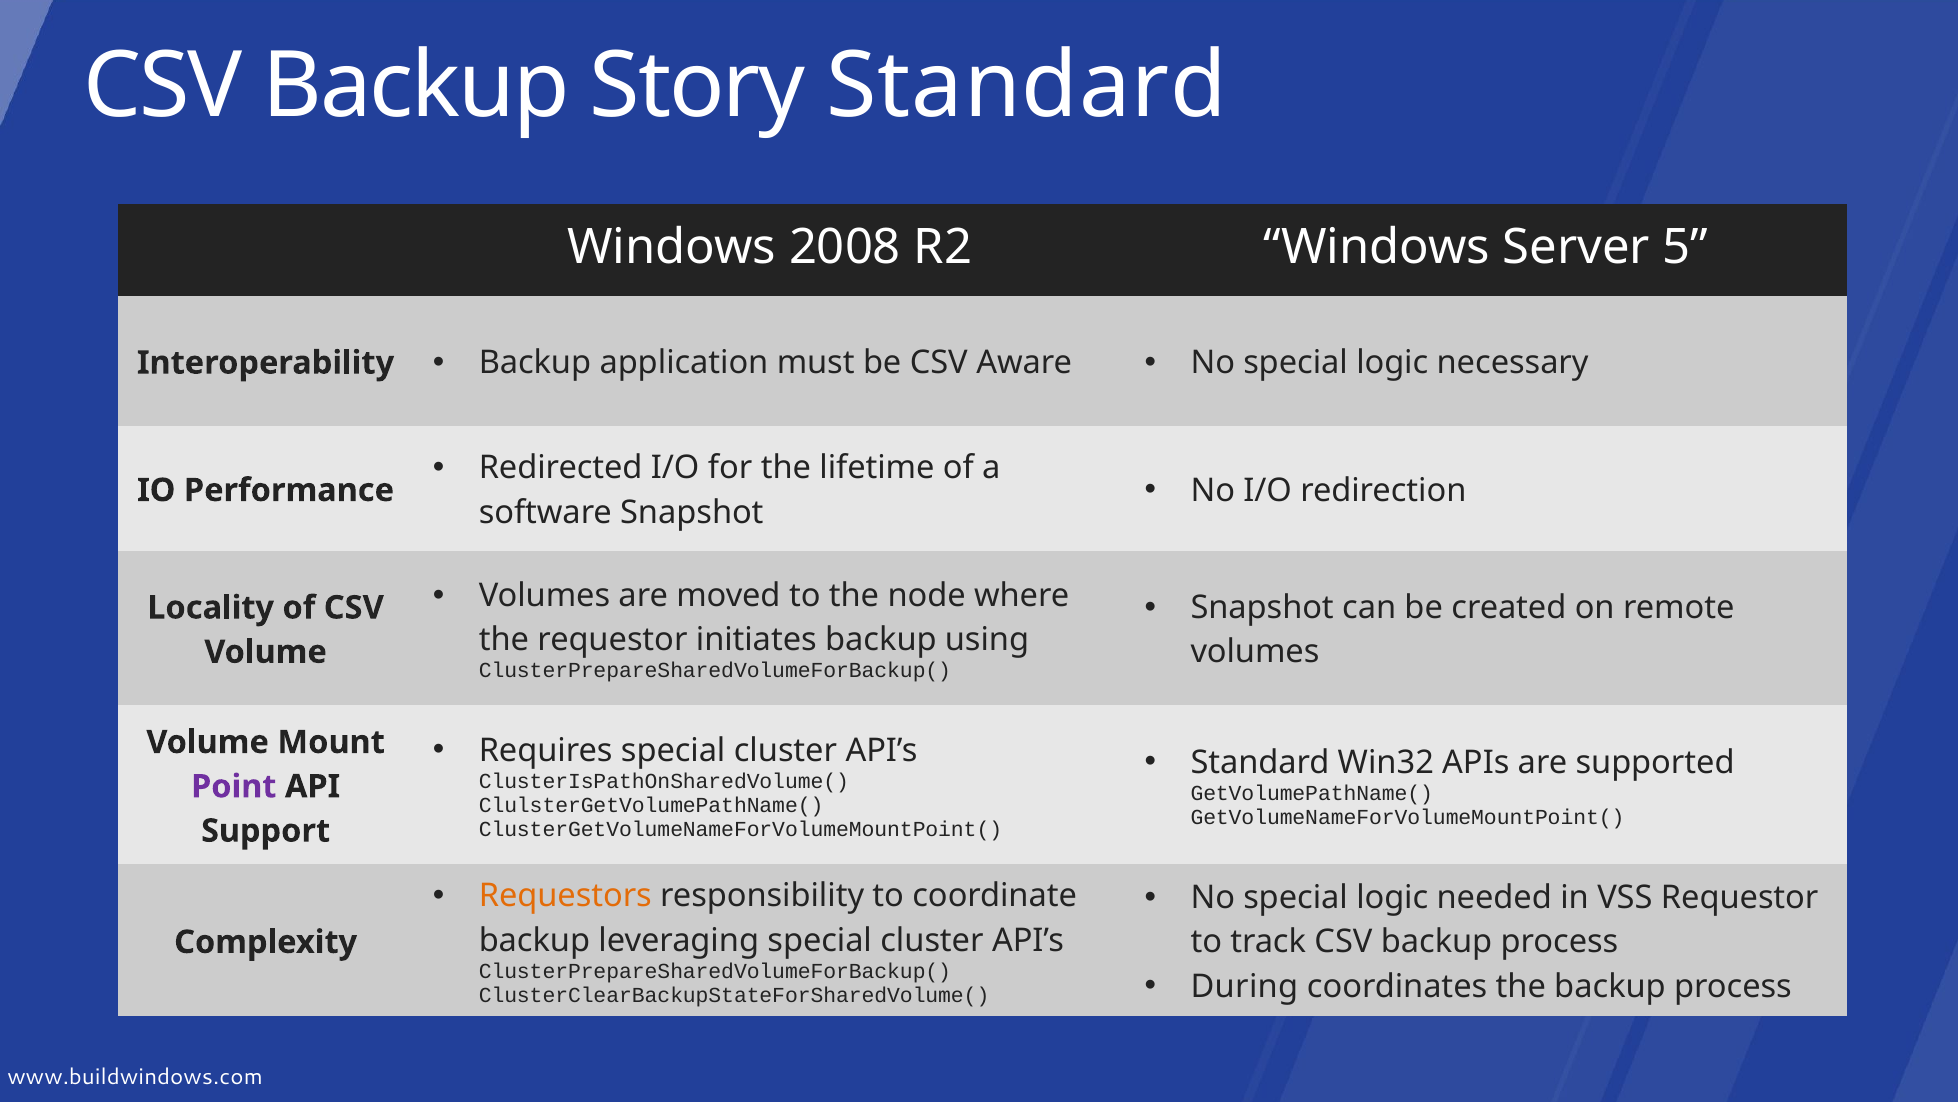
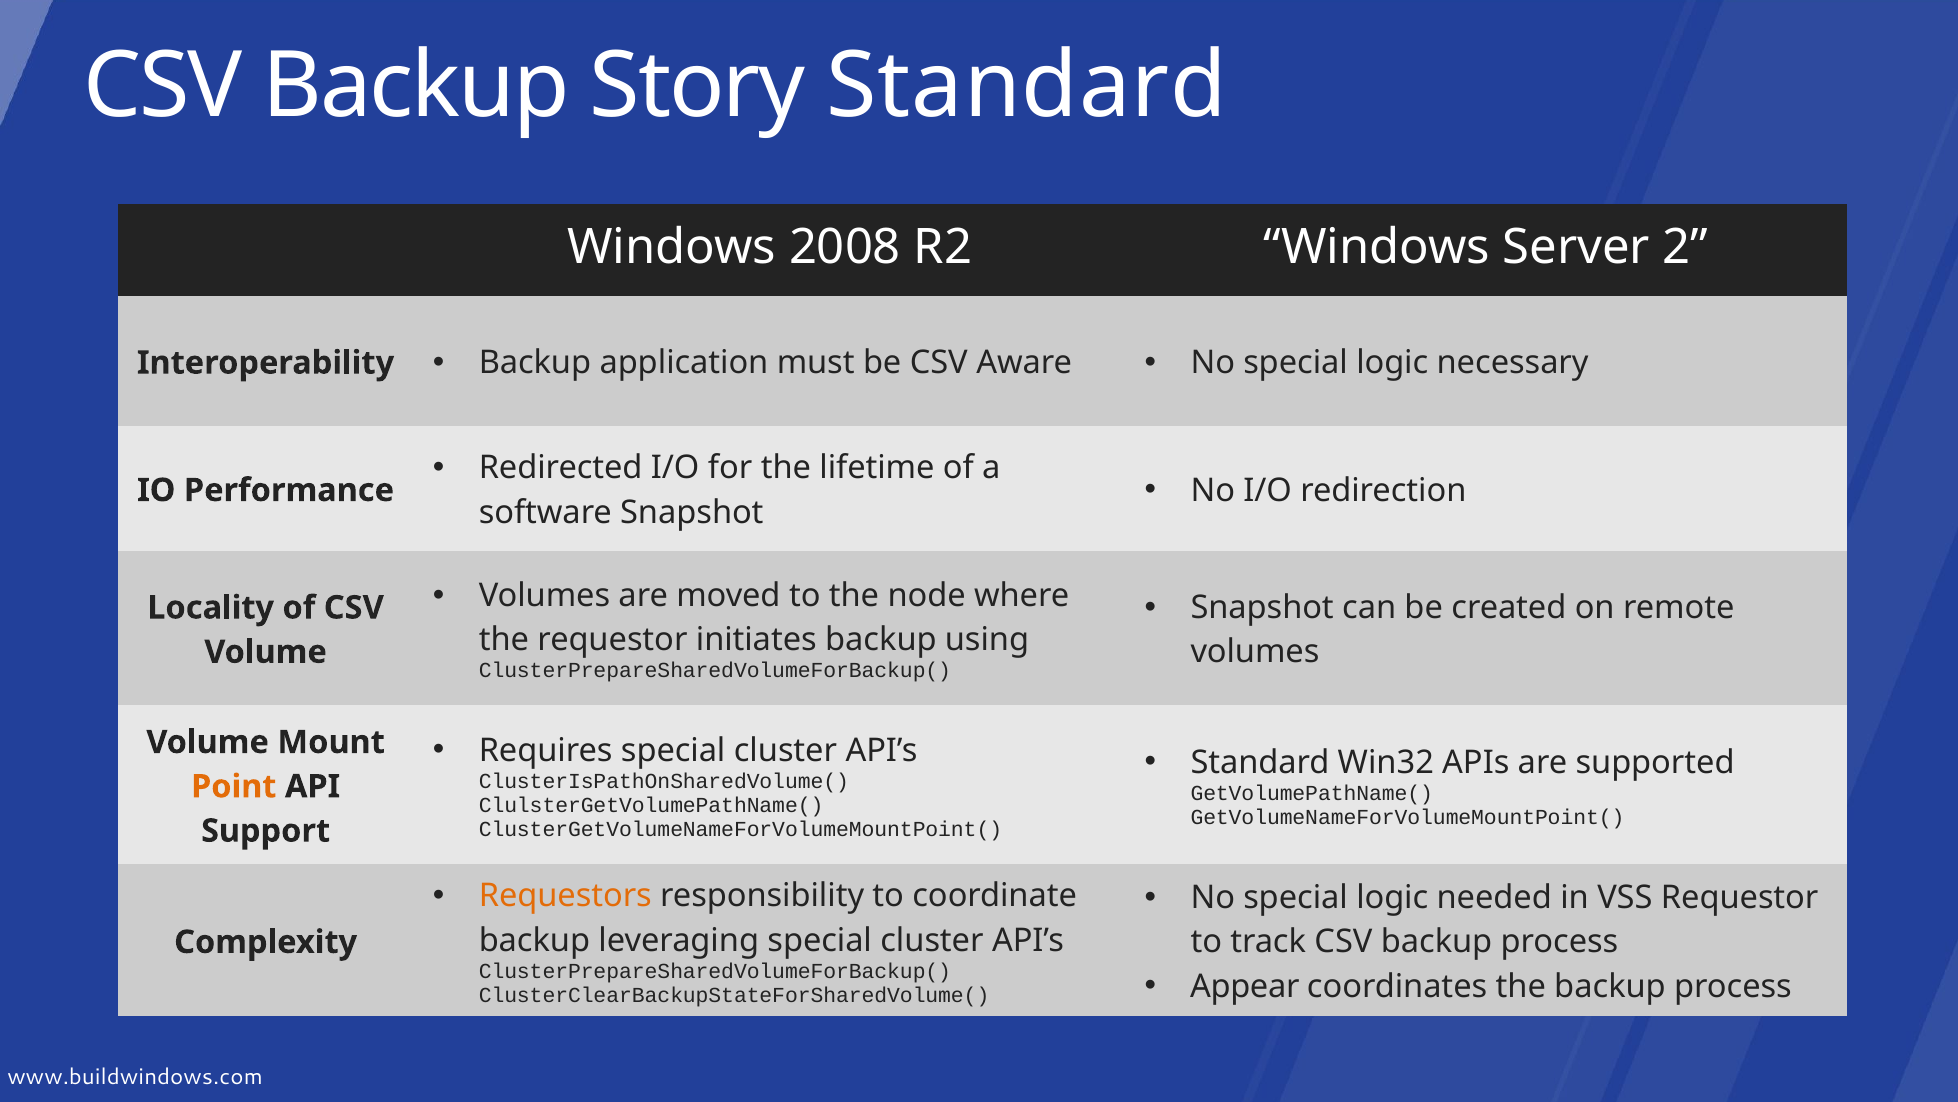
5: 5 -> 2
Point colour: purple -> orange
During: During -> Appear
